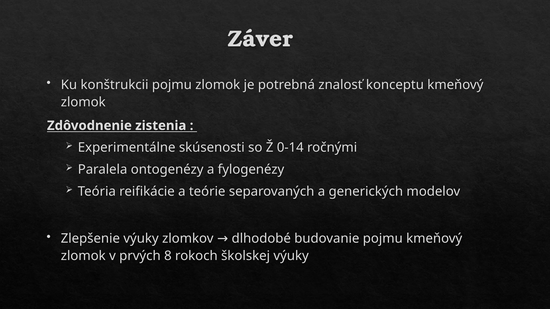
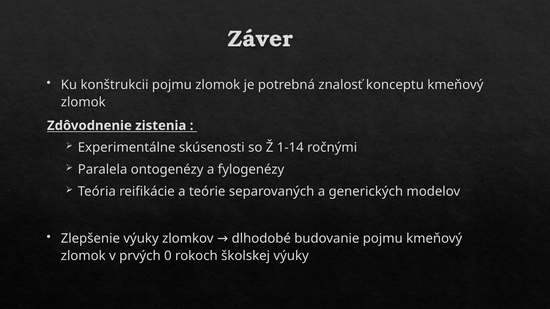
0-14: 0-14 -> 1-14
8: 8 -> 0
